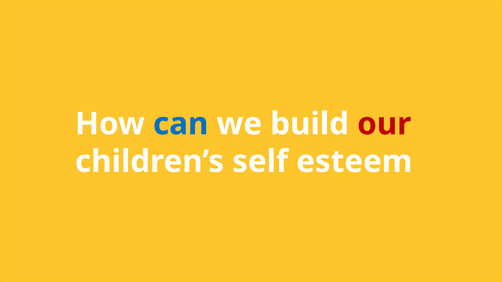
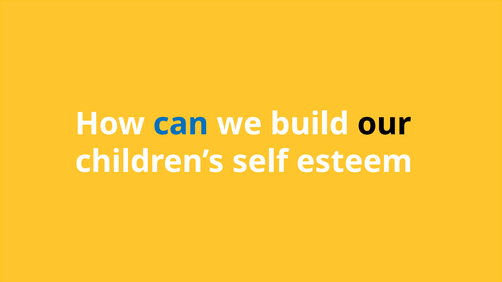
our colour: red -> black
